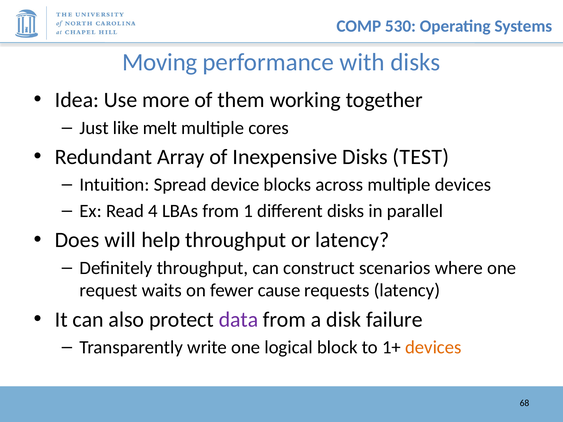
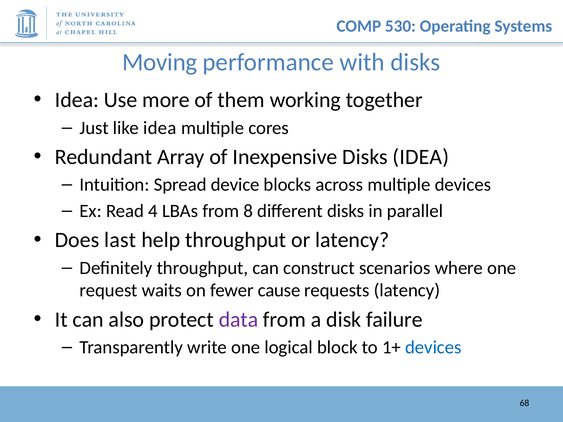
like melt: melt -> idea
Disks TEST: TEST -> IDEA
1: 1 -> 8
will: will -> last
devices at (433, 348) colour: orange -> blue
